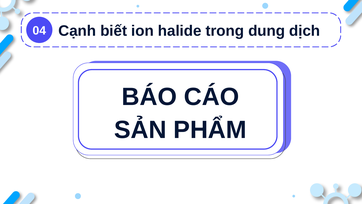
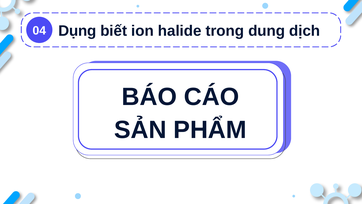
Cạnh: Cạnh -> Dụng
